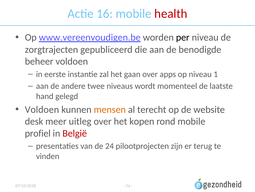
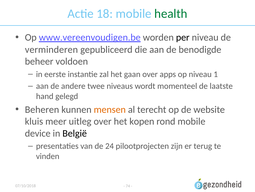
16: 16 -> 18
health colour: red -> green
zorgtrajecten: zorgtrajecten -> verminderen
Voldoen at (42, 109): Voldoen -> Beheren
desk: desk -> kluis
profiel: profiel -> device
België colour: red -> black
